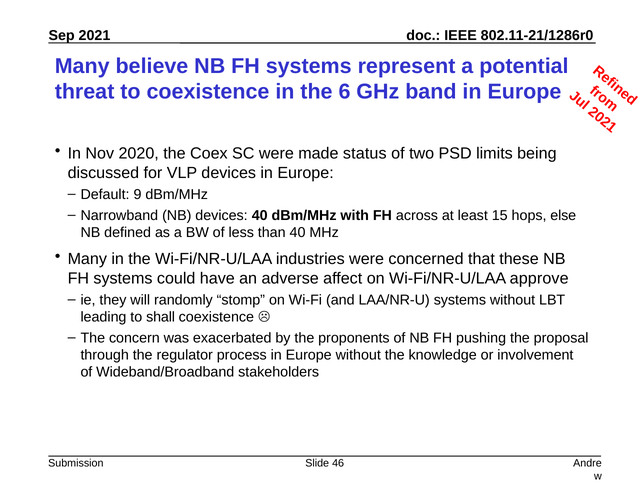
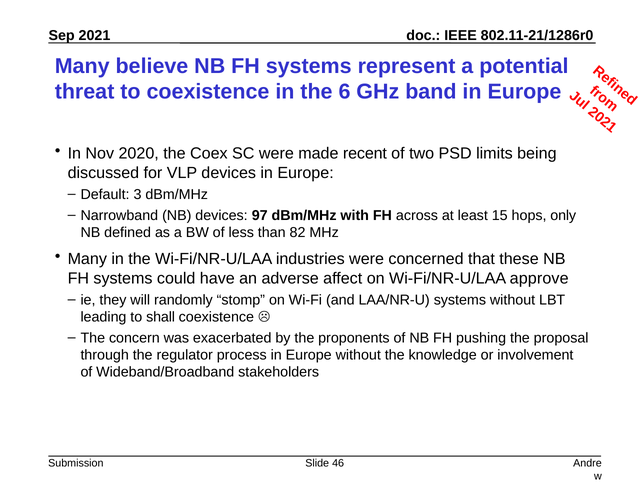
status: status -> recent
9: 9 -> 3
devices 40: 40 -> 97
else: else -> only
than 40: 40 -> 82
